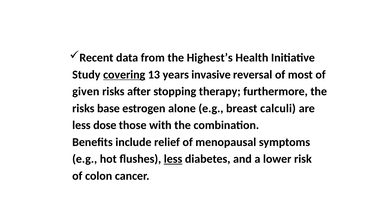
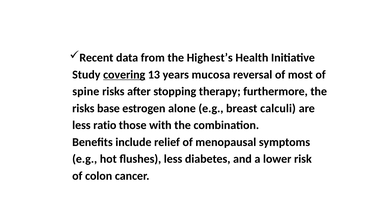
invasive: invasive -> mucosa
given: given -> spine
dose: dose -> ratio
less at (173, 159) underline: present -> none
